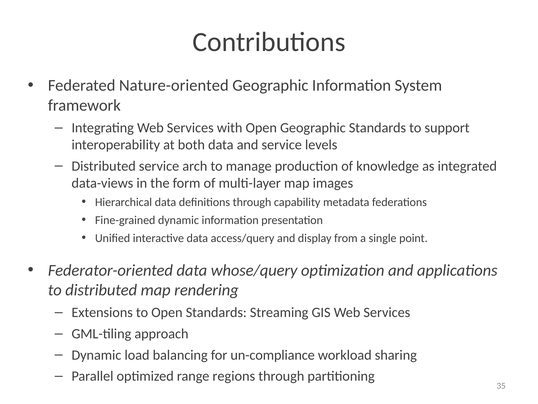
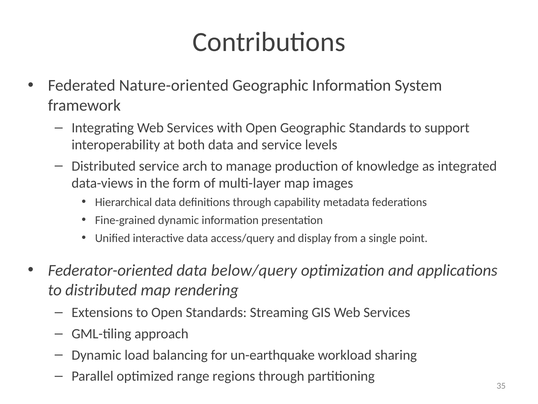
whose/query: whose/query -> below/query
un-compliance: un-compliance -> un-earthquake
